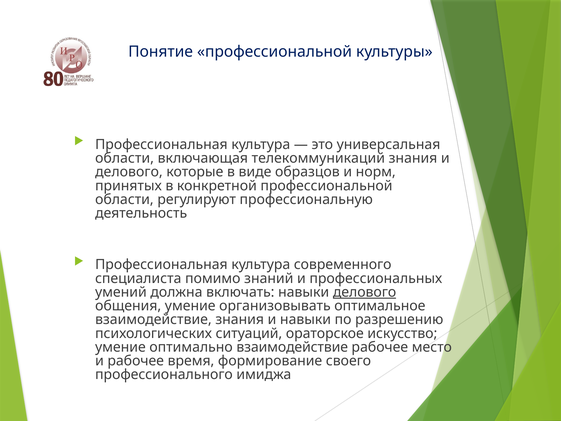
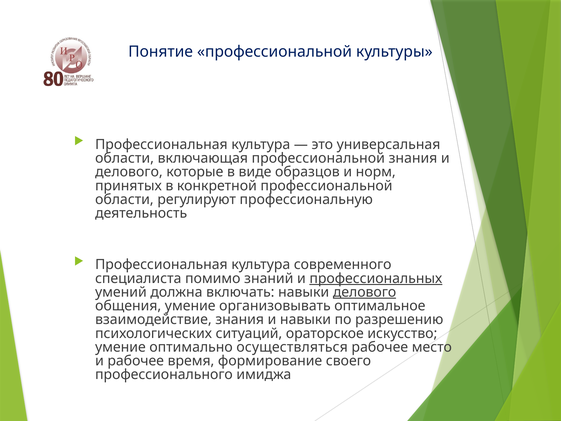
включающая телекоммуникаций: телекоммуникаций -> профессиональной
профессиональных underline: none -> present
оптимально взаимодействие: взаимодействие -> осуществляться
